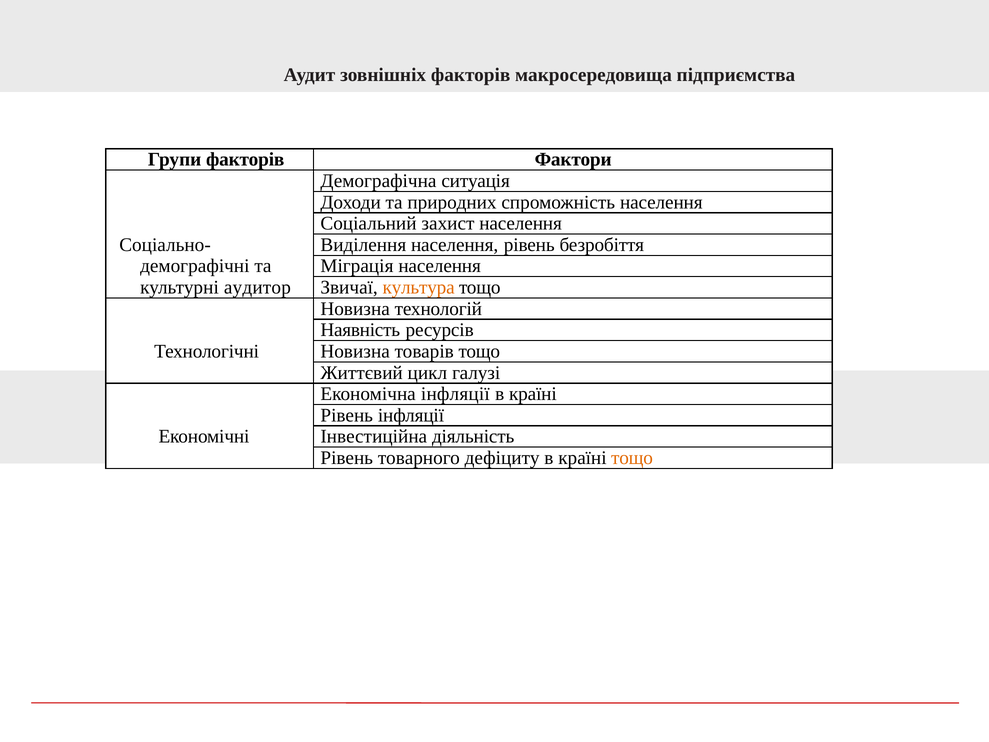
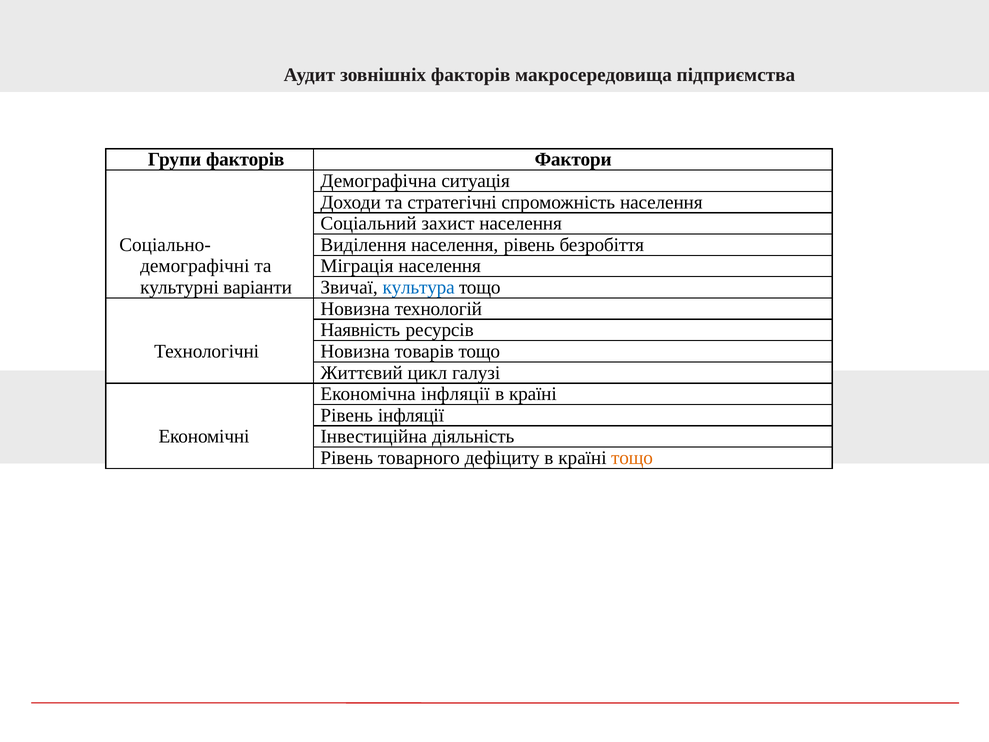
природних: природних -> стратегічні
аудитор: аудитор -> варіанти
культура colour: orange -> blue
